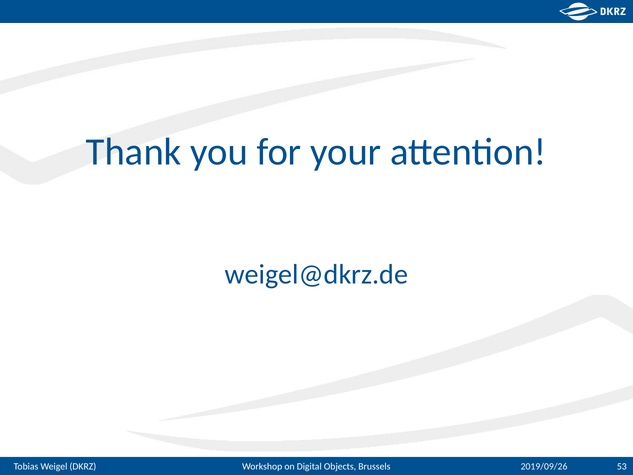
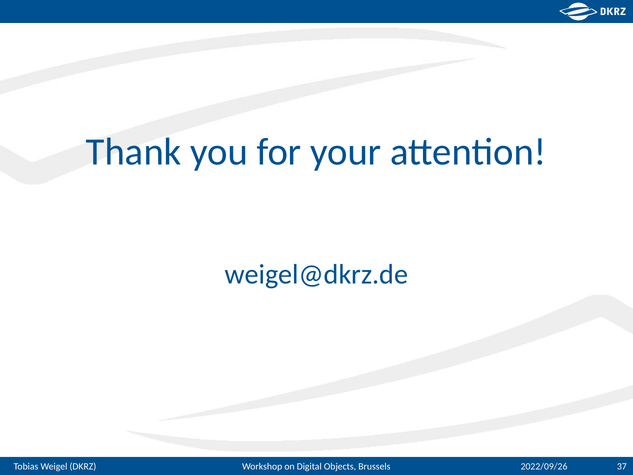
53: 53 -> 37
2019/09/26: 2019/09/26 -> 2022/09/26
